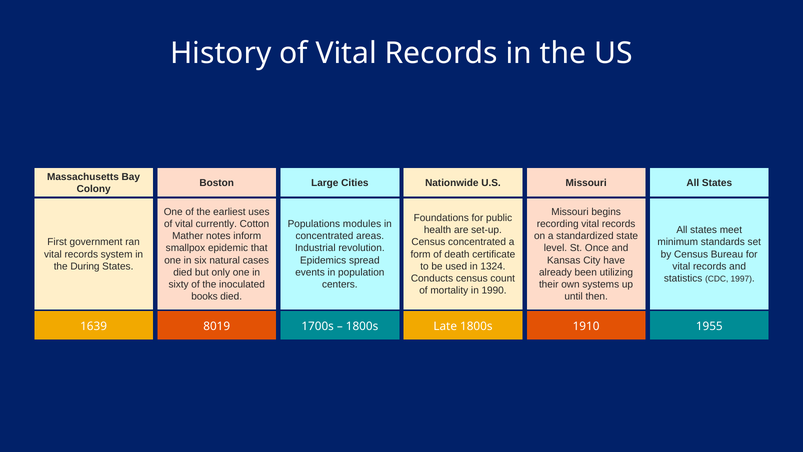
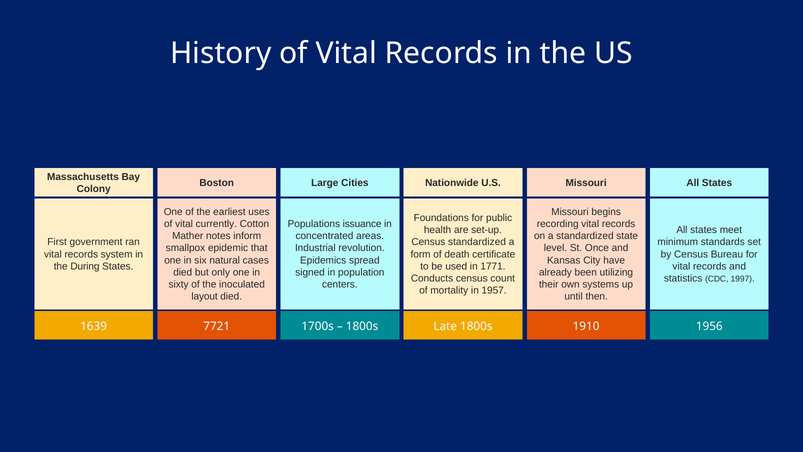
modules: modules -> issuance
Census concentrated: concentrated -> standardized
1324: 1324 -> 1771
events: events -> signed
1990: 1990 -> 1957
books: books -> layout
8019: 8019 -> 7721
1955: 1955 -> 1956
